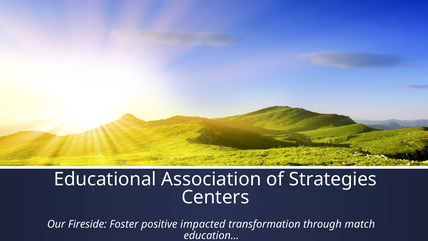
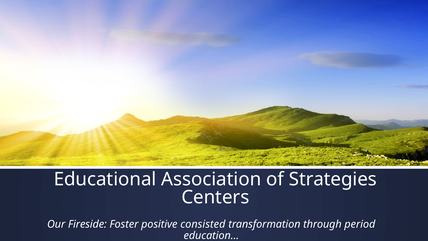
impacted: impacted -> consisted
match: match -> period
